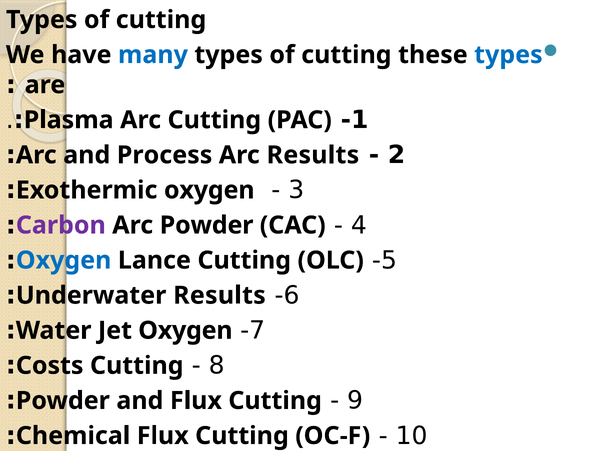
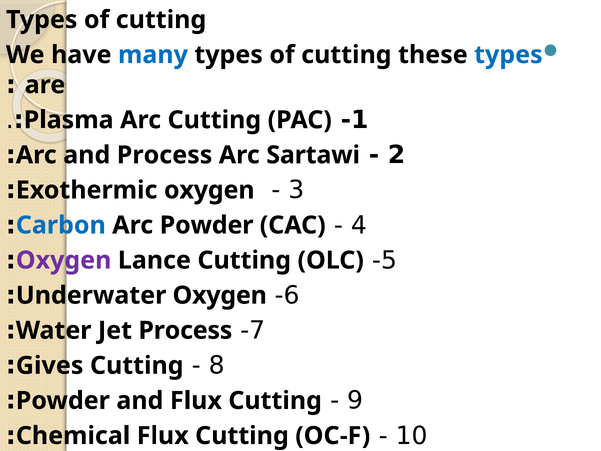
Arc Results: Results -> Sartawi
Carbon colour: purple -> blue
Oxygen at (64, 260) colour: blue -> purple
Underwater Results: Results -> Oxygen
Jet Oxygen: Oxygen -> Process
Costs: Costs -> Gives
